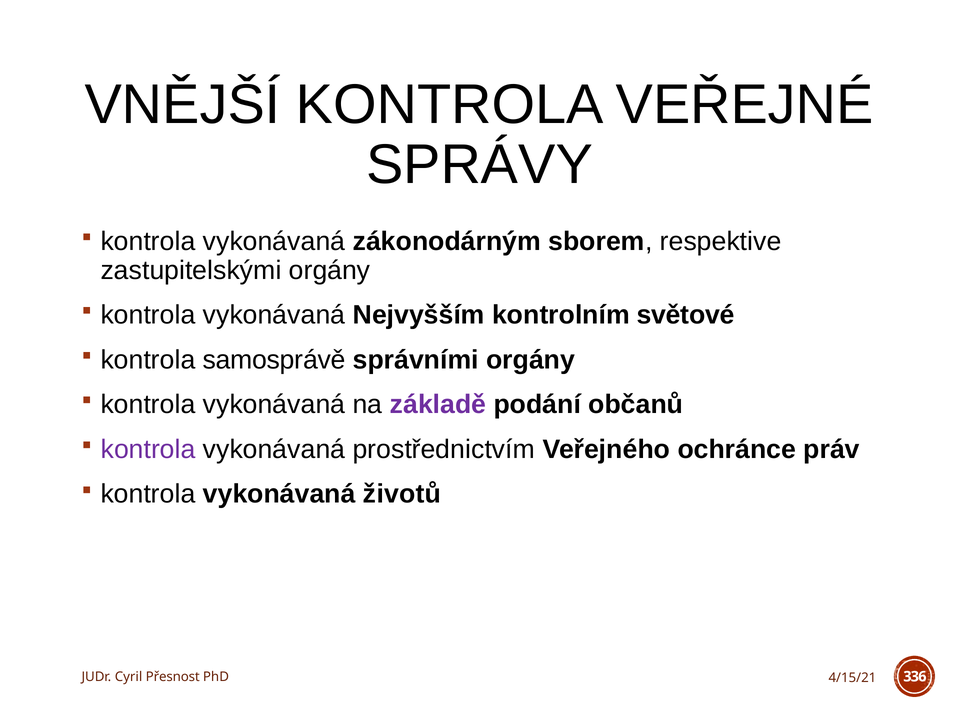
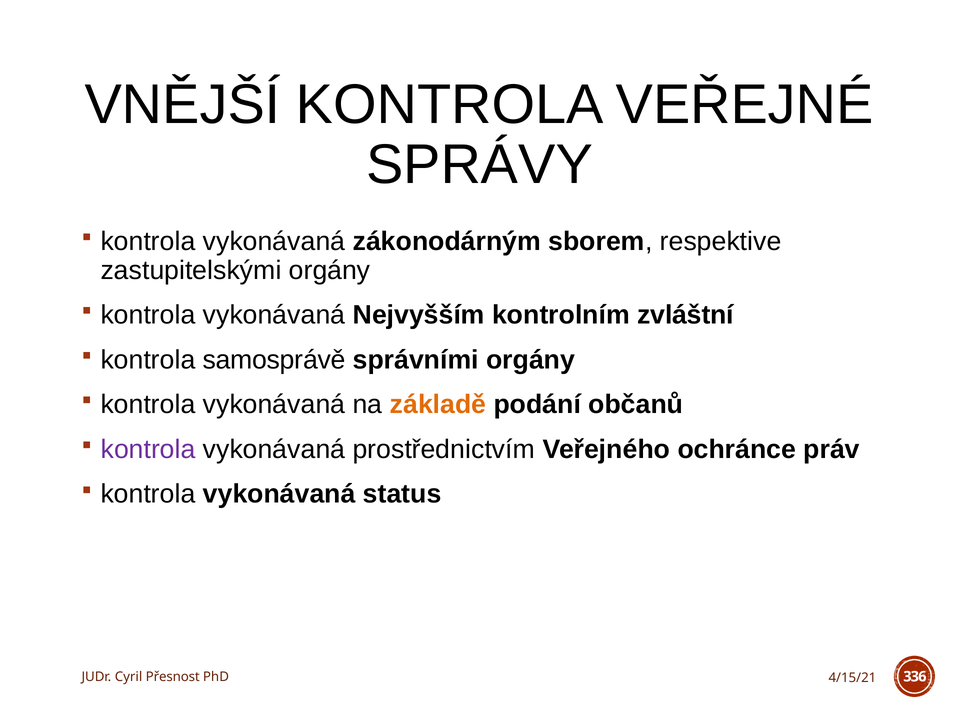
světové: světové -> zvláštní
základě colour: purple -> orange
životů: životů -> status
